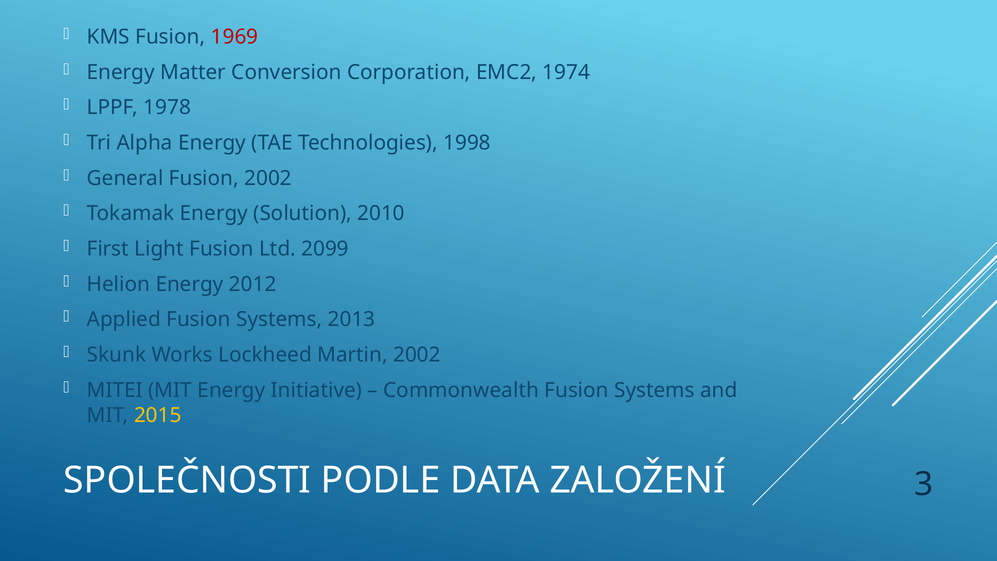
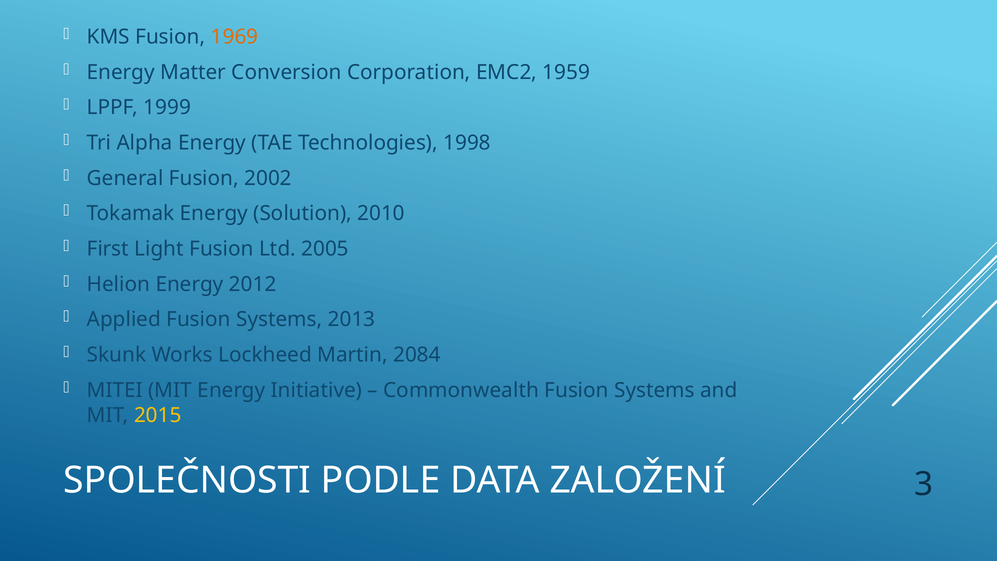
1969 colour: red -> orange
1974: 1974 -> 1959
1978: 1978 -> 1999
2099: 2099 -> 2005
Martin 2002: 2002 -> 2084
